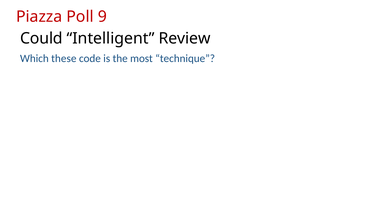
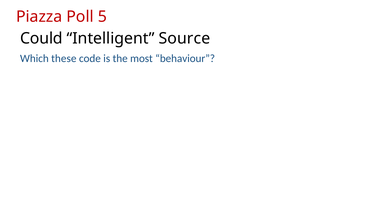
9: 9 -> 5
Review: Review -> Source
technique: technique -> behaviour
